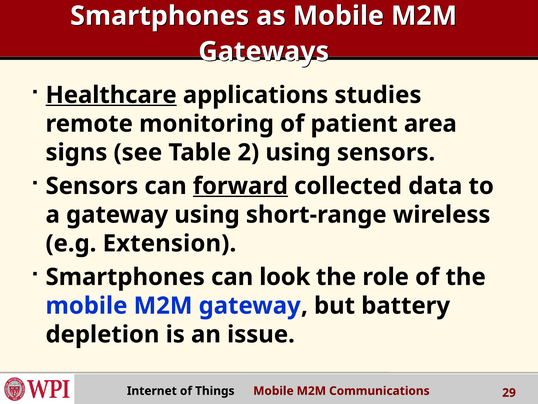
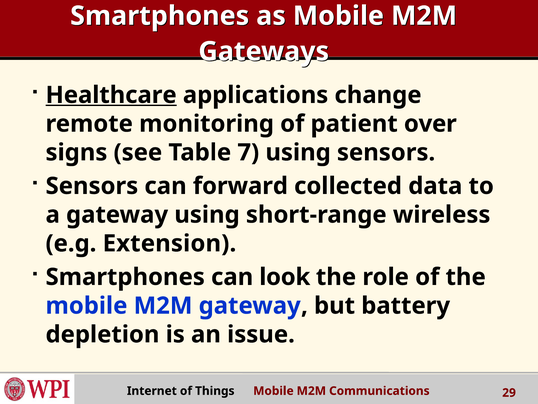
studies: studies -> change
area: area -> over
2: 2 -> 7
forward underline: present -> none
